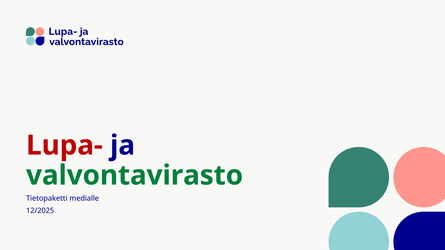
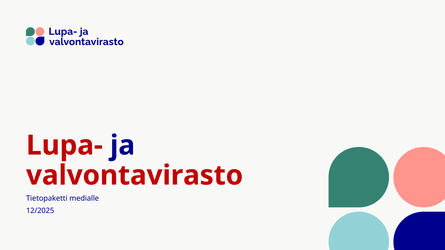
valvontavirasto colour: green -> red
